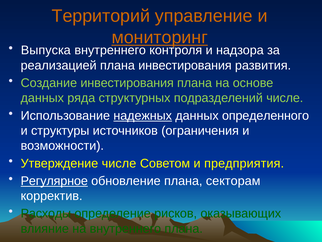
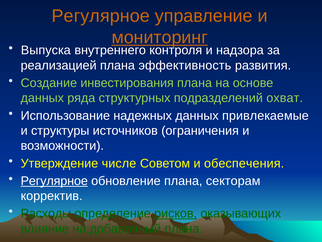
Территорий at (101, 16): Территорий -> Регулярное
плана инвестирования: инвестирования -> эффективность
подразделений числе: числе -> охват
надежных underline: present -> none
определенного: определенного -> привлекаемые
предприятия: предприятия -> обеспечения
рисков underline: none -> present
на внутреннего: внутреннего -> добавочный
